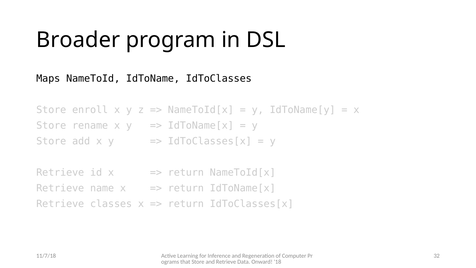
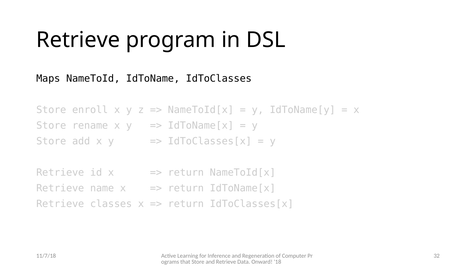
Broader at (78, 40): Broader -> Retrieve
